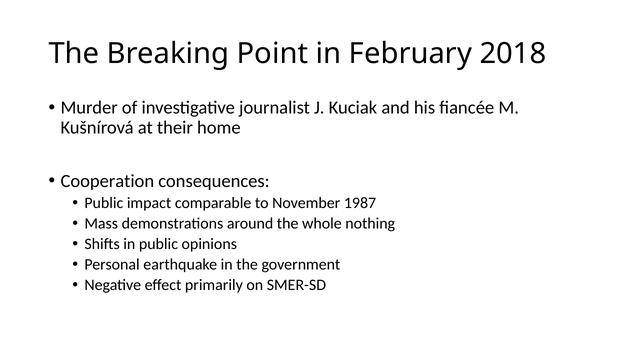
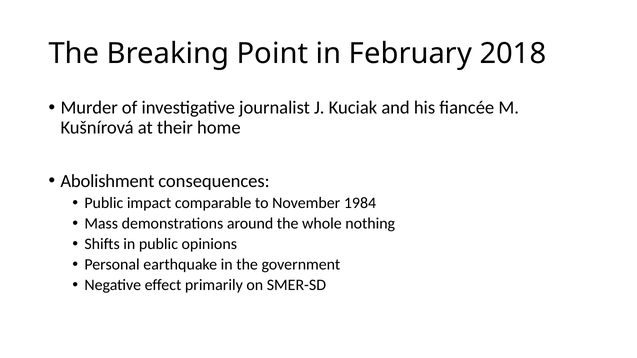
Cooperation: Cooperation -> Abolishment
1987: 1987 -> 1984
